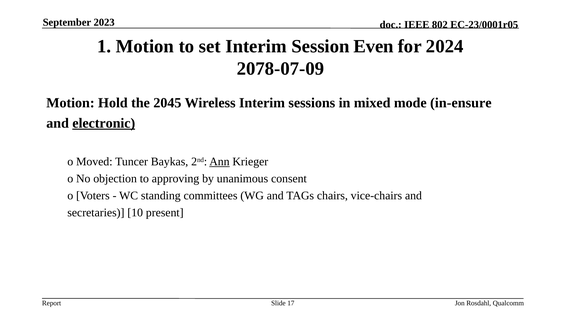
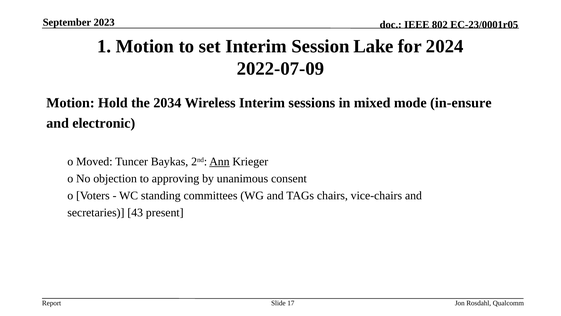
Even: Even -> Lake
2078-07-09: 2078-07-09 -> 2022-07-09
2045: 2045 -> 2034
electronic underline: present -> none
10: 10 -> 43
